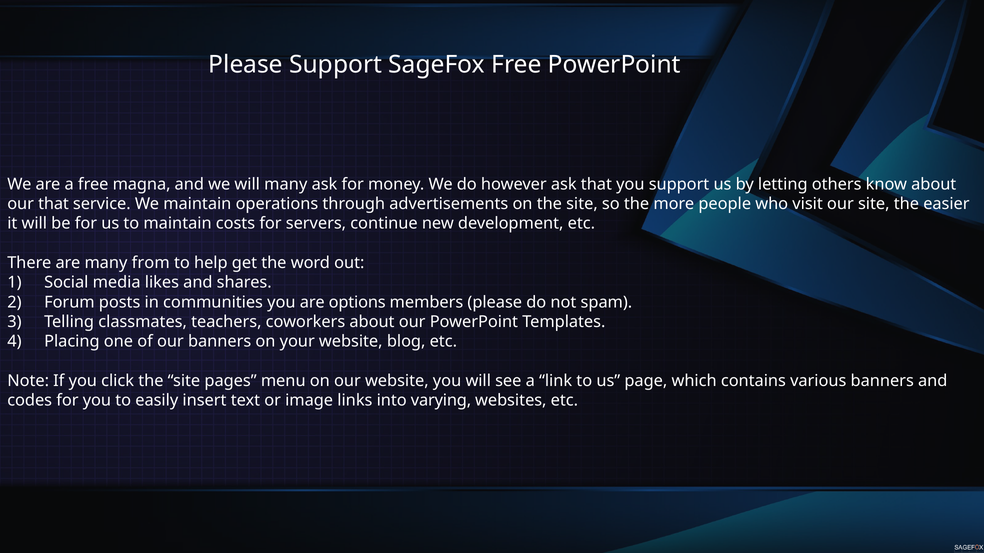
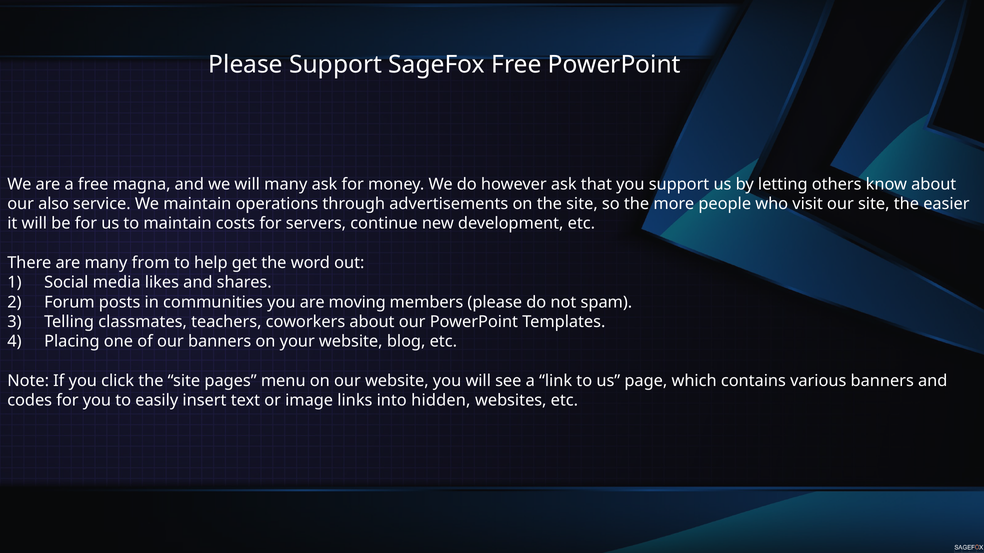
our that: that -> also
options: options -> moving
varying: varying -> hidden
